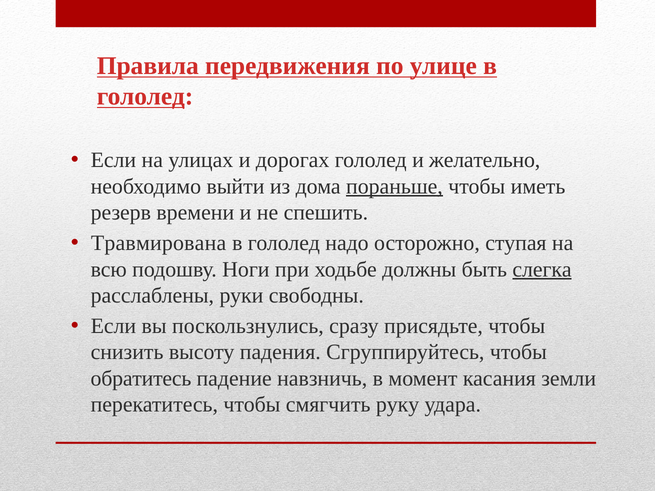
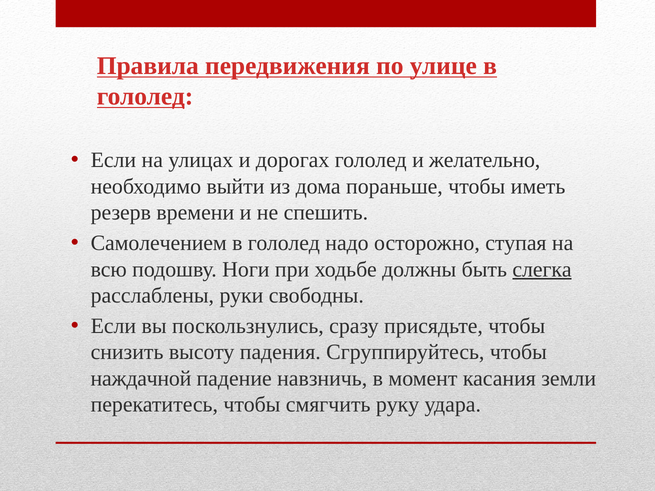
пораньше underline: present -> none
Травмирована: Травмирована -> Самолечением
обратитесь: обратитесь -> наждачной
